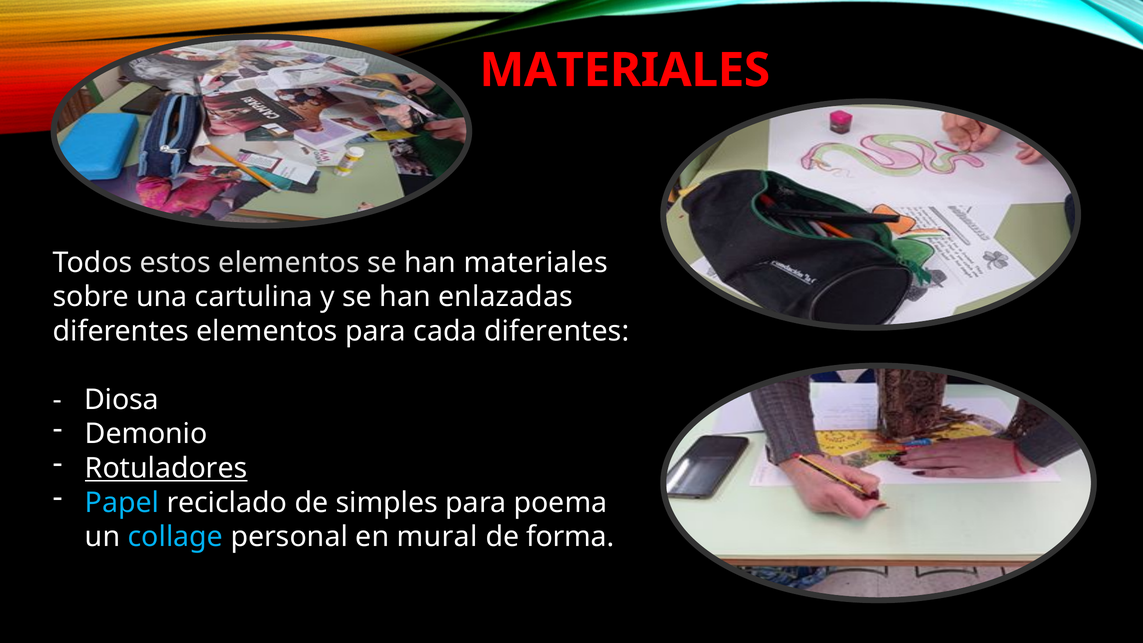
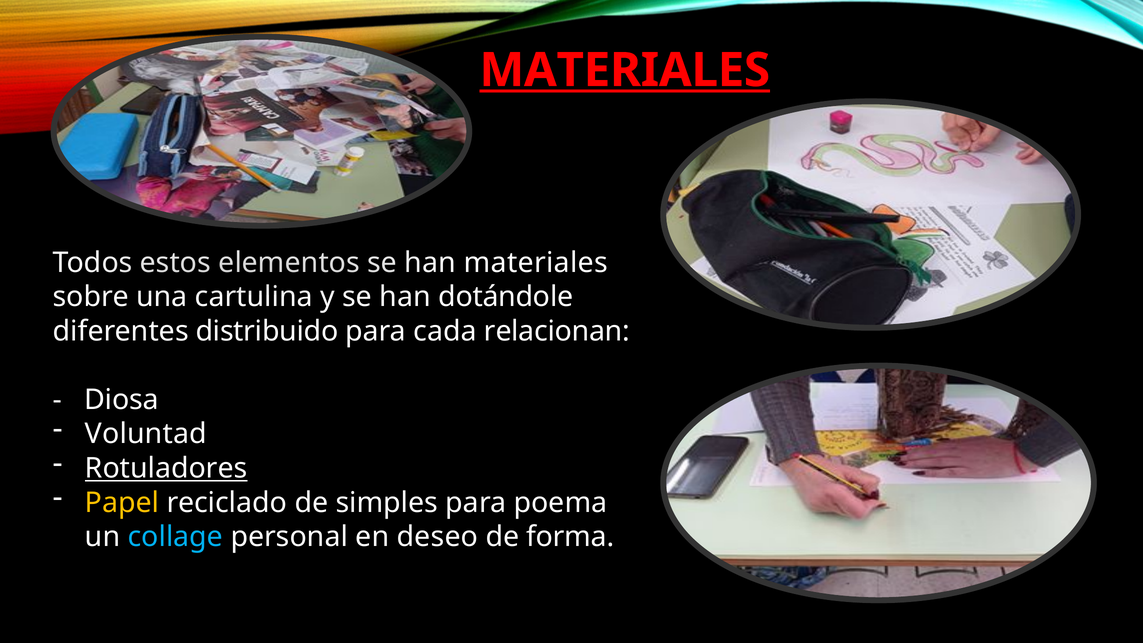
MATERIALES at (625, 70) underline: none -> present
enlazadas: enlazadas -> dotándole
diferentes elementos: elementos -> distribuido
cada diferentes: diferentes -> relacionan
Demonio: Demonio -> Voluntad
Papel colour: light blue -> yellow
mural: mural -> deseo
